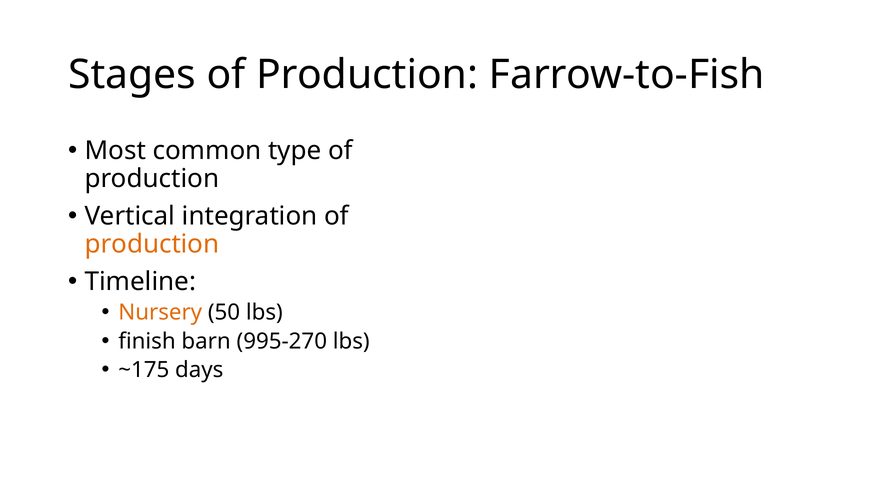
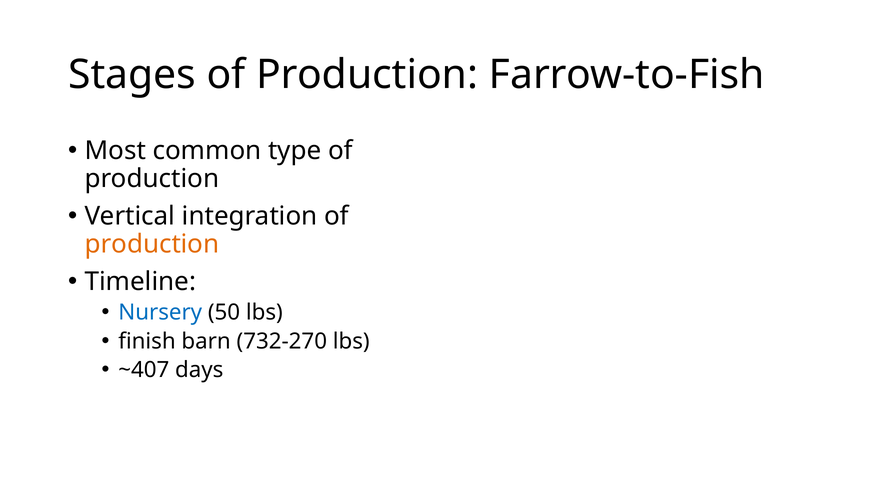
Nursery colour: orange -> blue
995-270: 995-270 -> 732-270
~175: ~175 -> ~407
